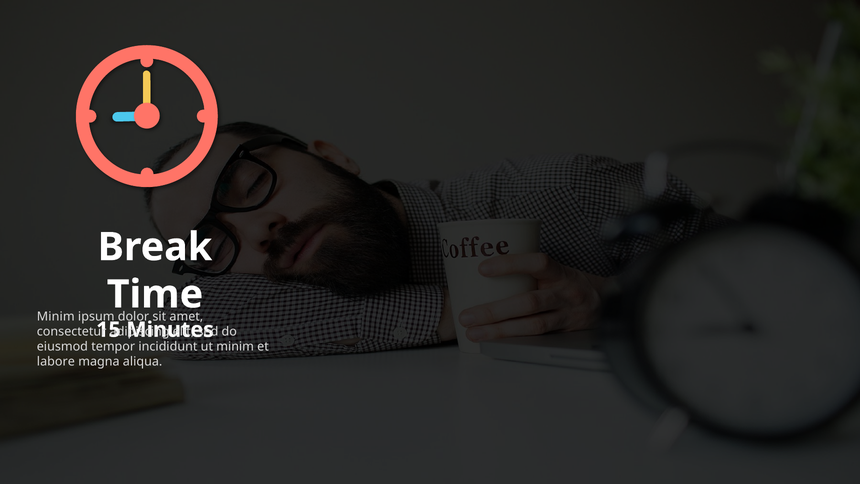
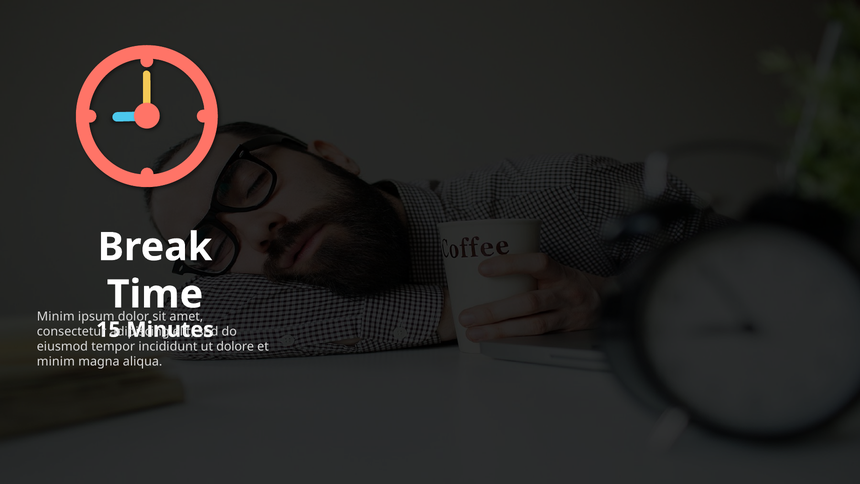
minim at (235, 346): minim -> dolore
labore at (56, 361): labore -> minim
